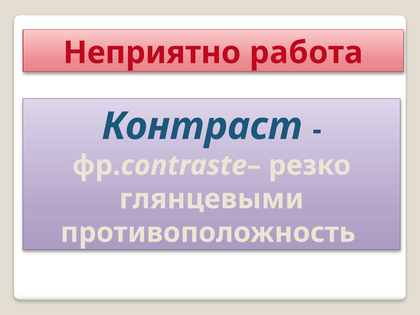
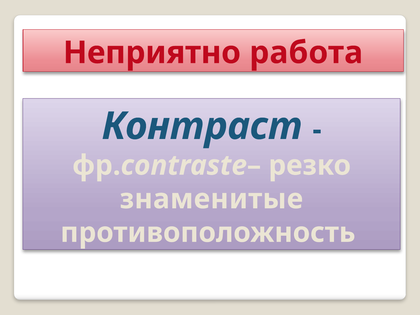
глянцевыми: глянцевыми -> знаменитые
